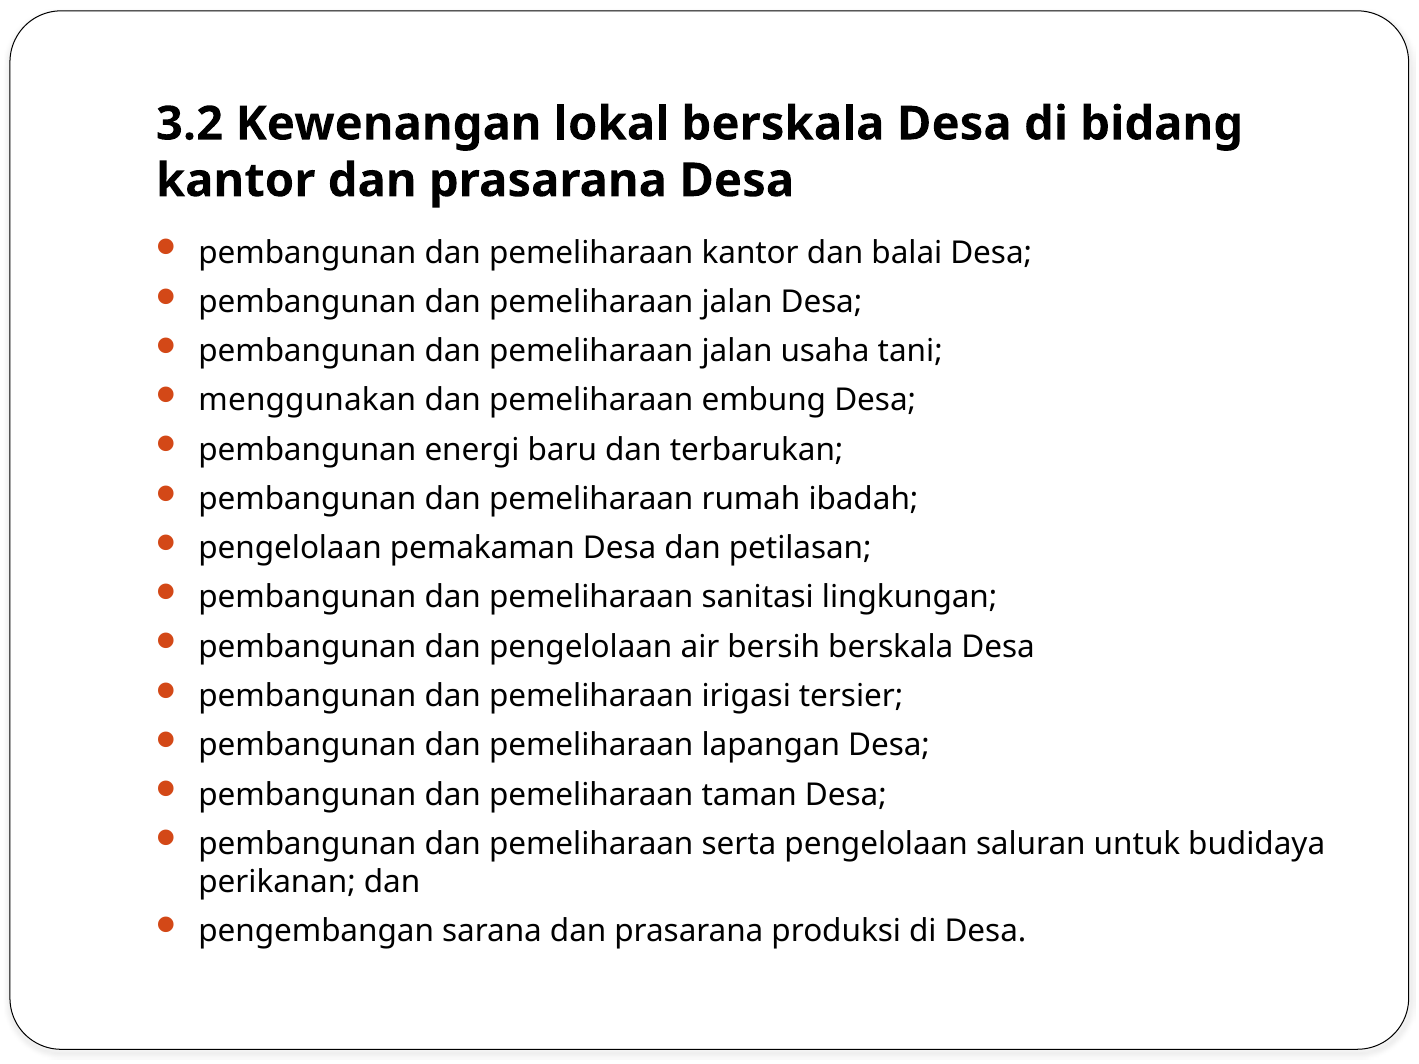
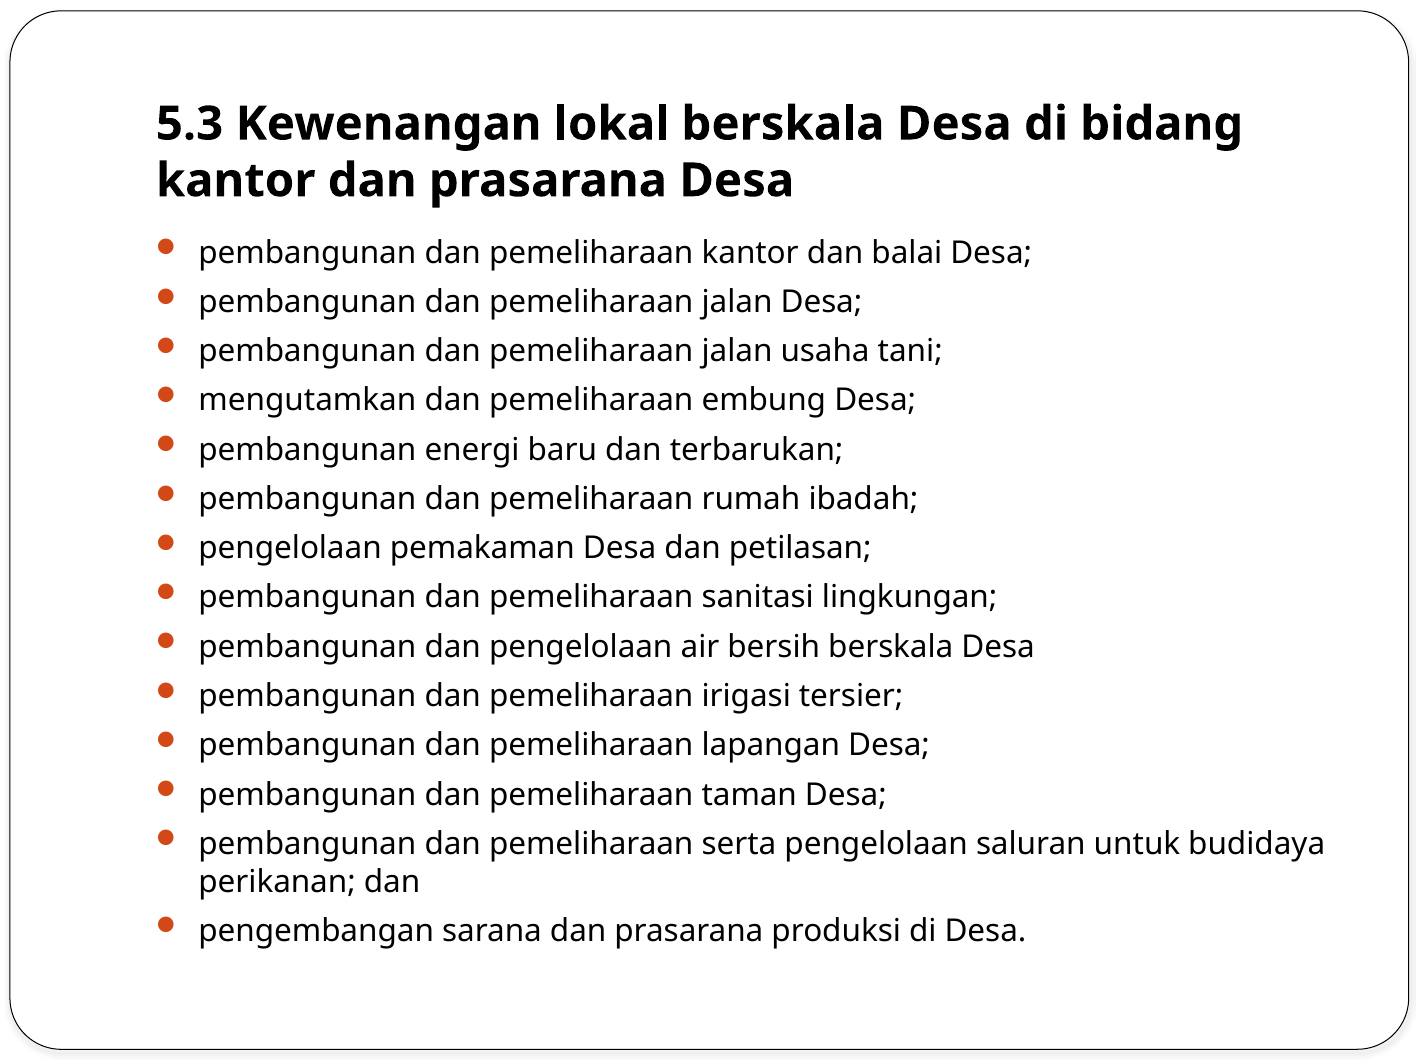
3.2: 3.2 -> 5.3
menggunakan: menggunakan -> mengutamkan
